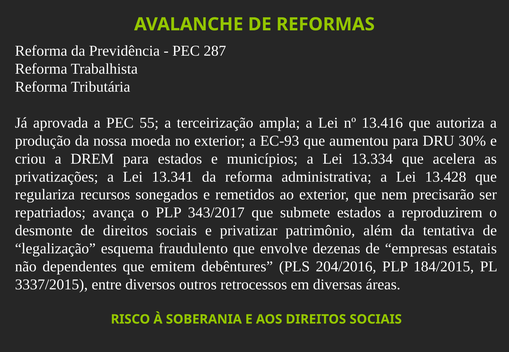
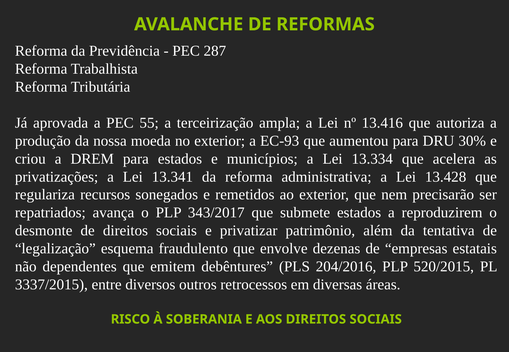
184/2015: 184/2015 -> 520/2015
